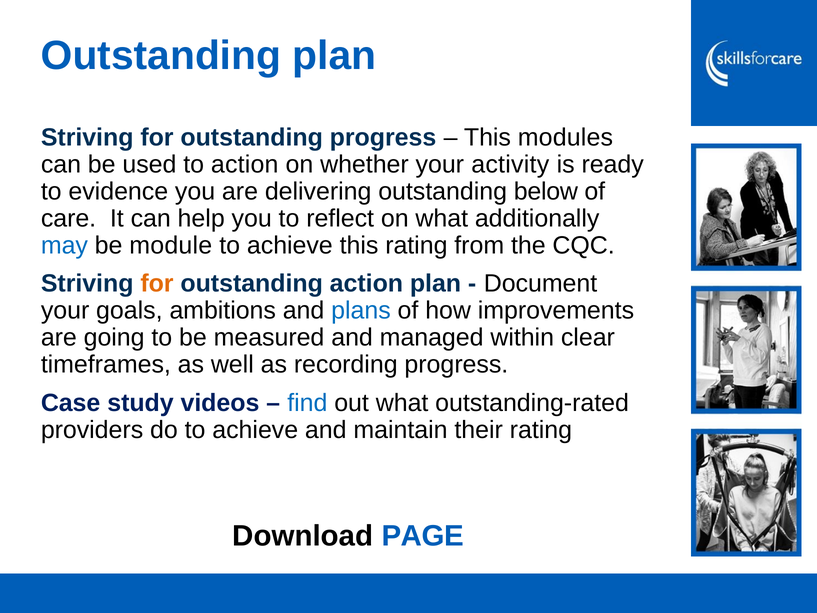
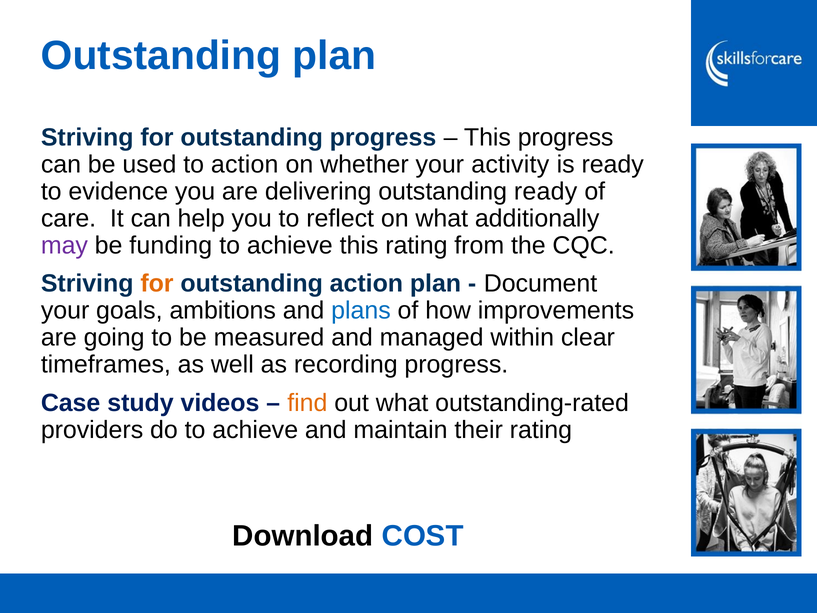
This modules: modules -> progress
outstanding below: below -> ready
may colour: blue -> purple
module: module -> funding
find colour: blue -> orange
PAGE: PAGE -> COST
